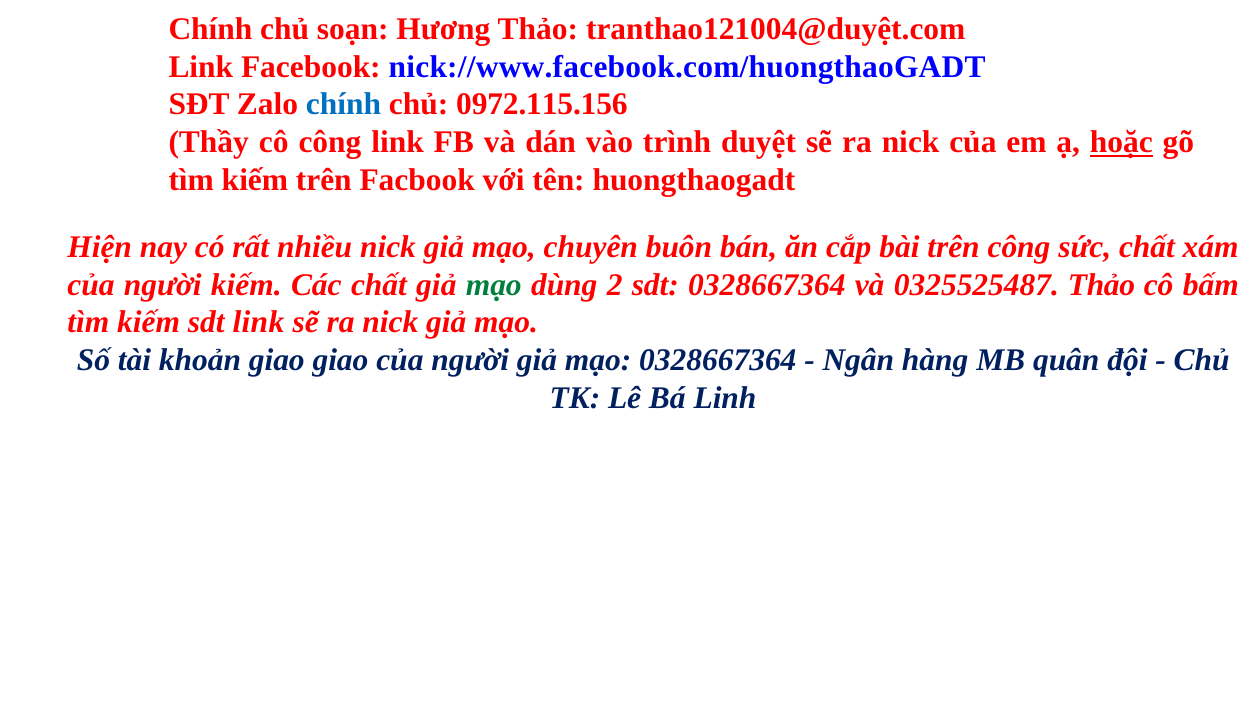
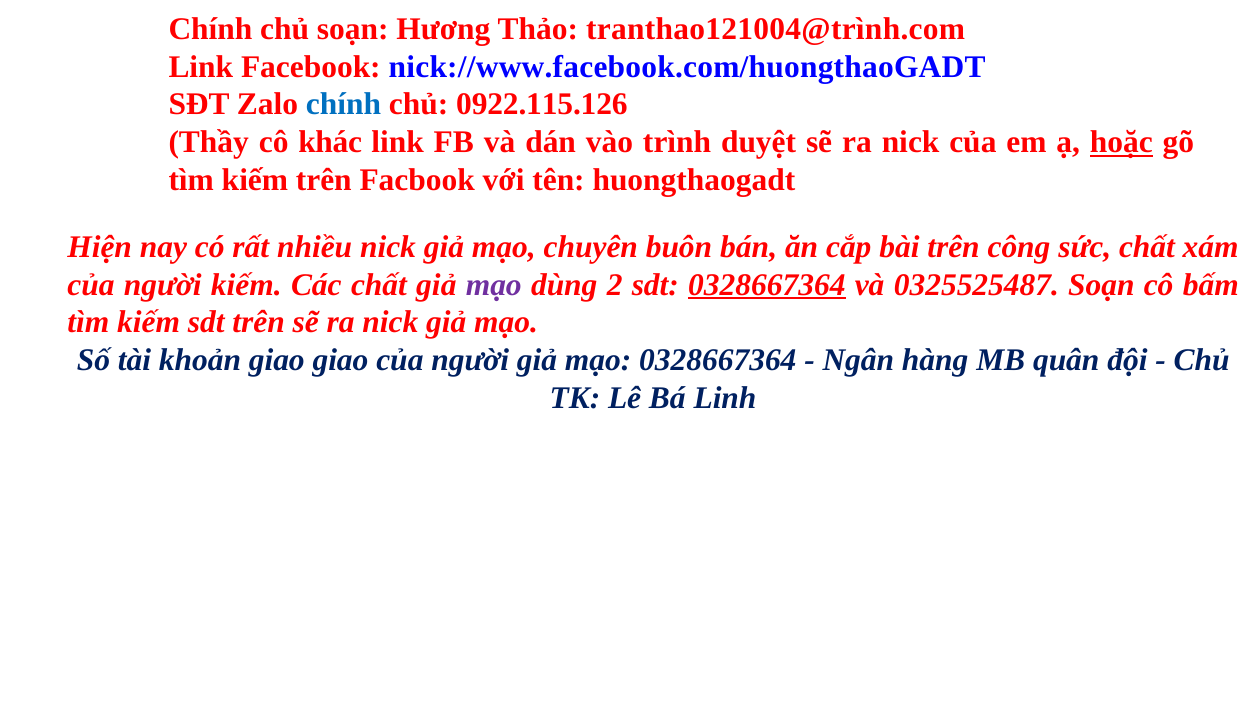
tranthao121004@duyệt.com: tranthao121004@duyệt.com -> tranthao121004@trình.com
0972.115.156: 0972.115.156 -> 0922.115.126
cô công: công -> khác
mạo at (494, 285) colour: green -> purple
0328667364 at (767, 285) underline: none -> present
0325525487 Thảo: Thảo -> Soạn
sdt link: link -> trên
